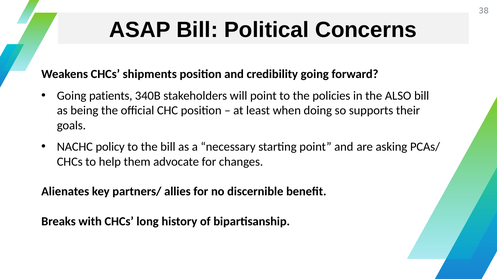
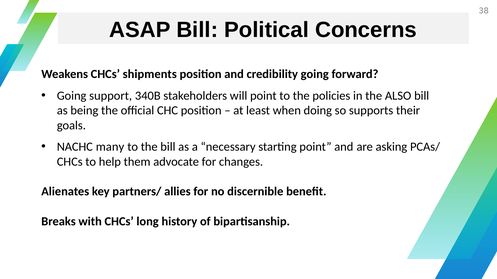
patients: patients -> support
policy: policy -> many
